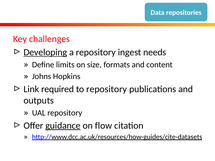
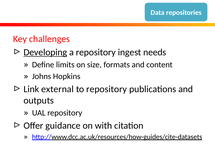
required: required -> external
guidance underline: present -> none
flow: flow -> with
